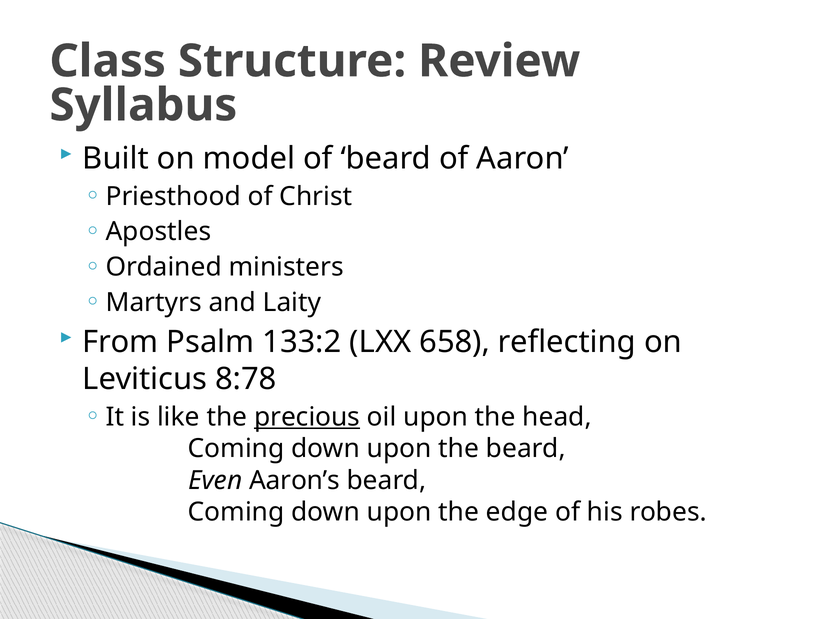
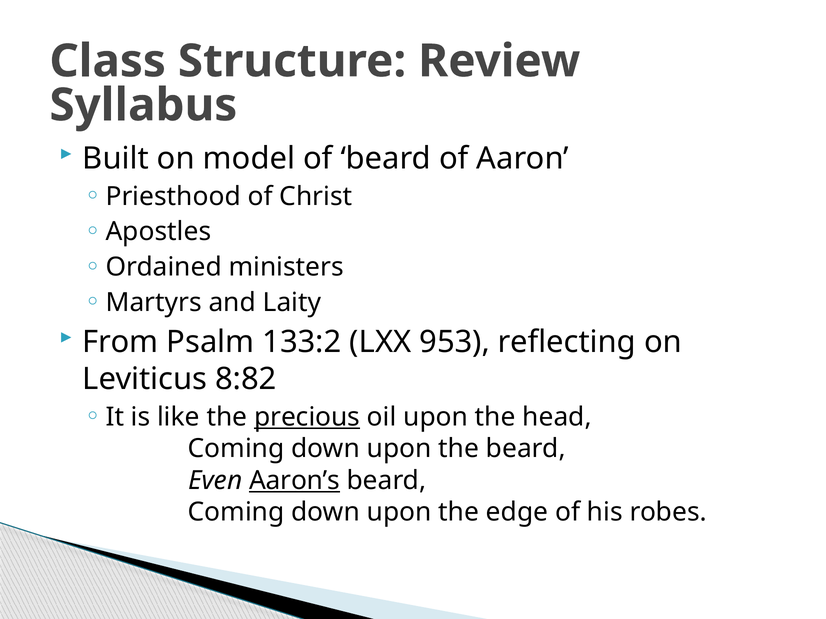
658: 658 -> 953
8:78: 8:78 -> 8:82
Aaron’s underline: none -> present
